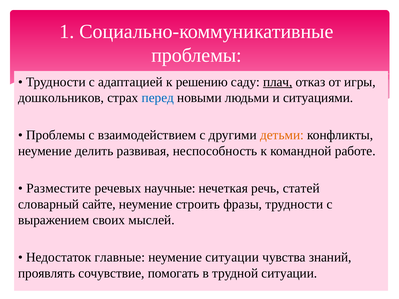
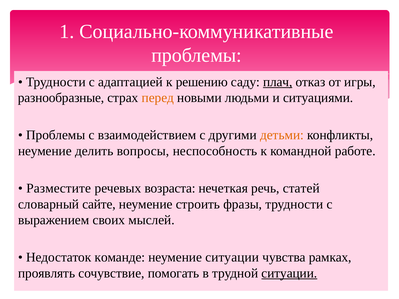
дошкольников: дошкольников -> разнообразные
перед colour: blue -> orange
развивая: развивая -> вопросы
научные: научные -> возраста
главные: главные -> команде
знаний: знаний -> рамках
ситуации at (289, 273) underline: none -> present
